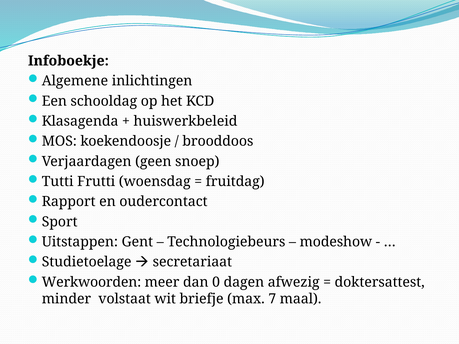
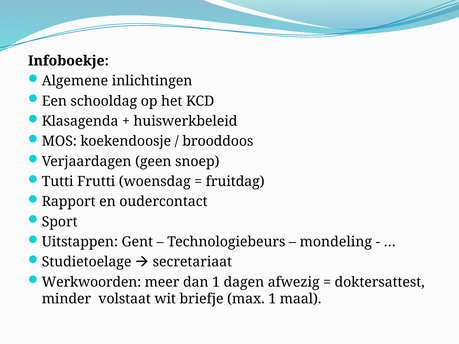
modeshow: modeshow -> mondeling
dan 0: 0 -> 1
max 7: 7 -> 1
